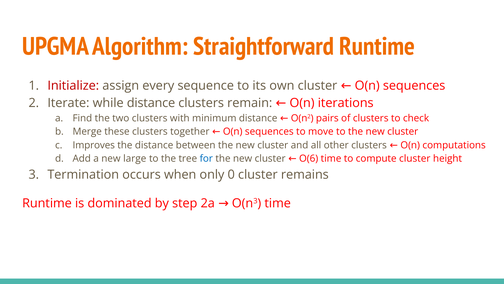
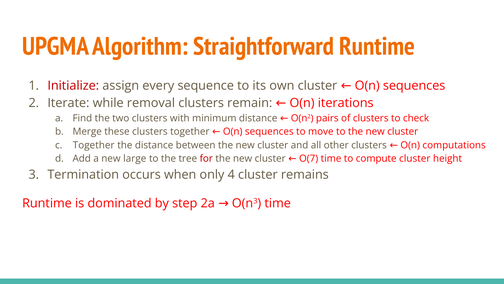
while distance: distance -> removal
Improves at (94, 145): Improves -> Together
for colour: blue -> red
O(6: O(6 -> O(7
0: 0 -> 4
